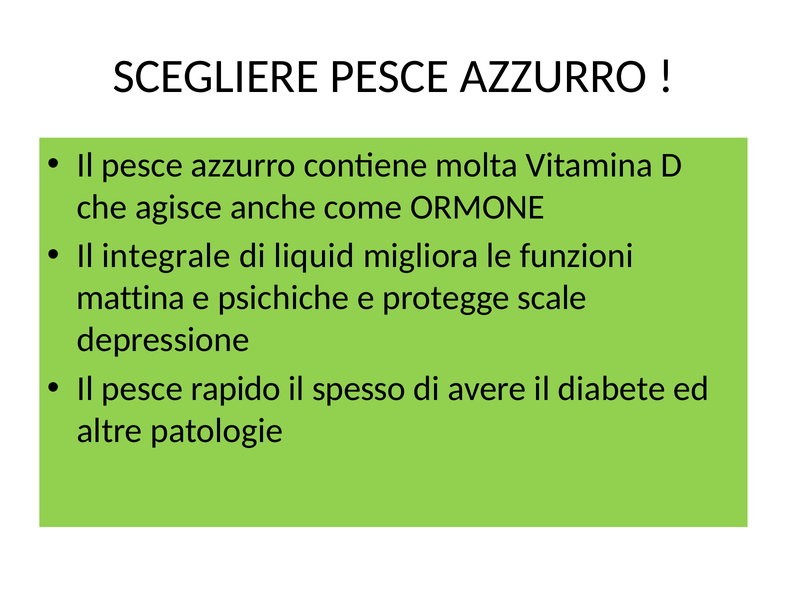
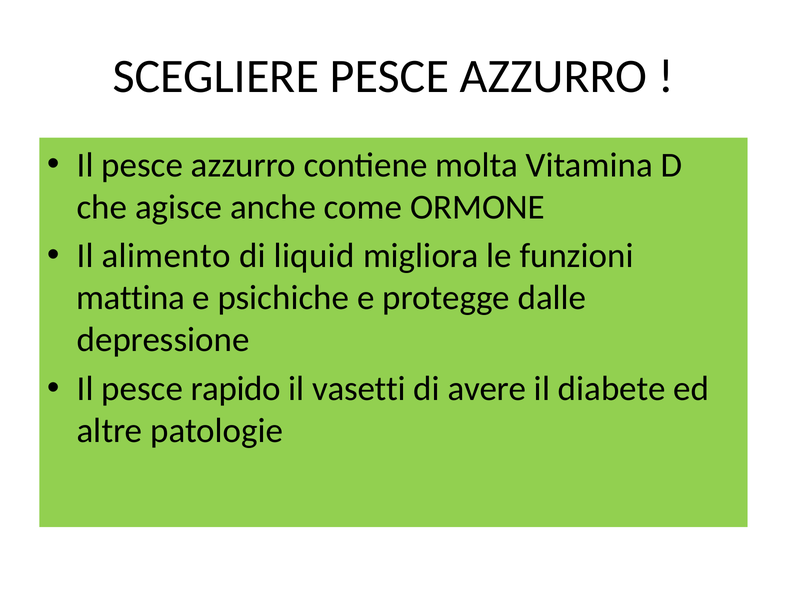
integrale: integrale -> alimento
scale: scale -> dalle
spesso: spesso -> vasetti
